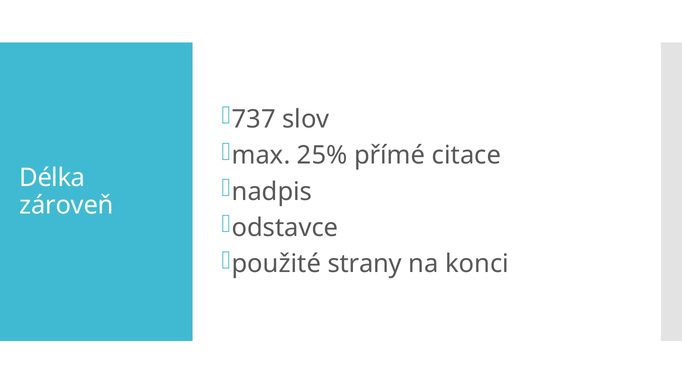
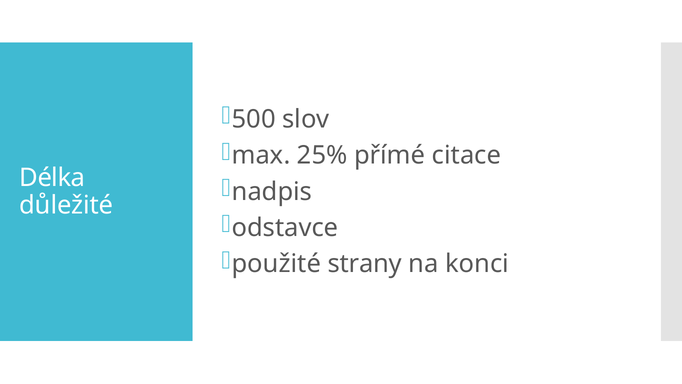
737: 737 -> 500
zároveň: zároveň -> důležité
